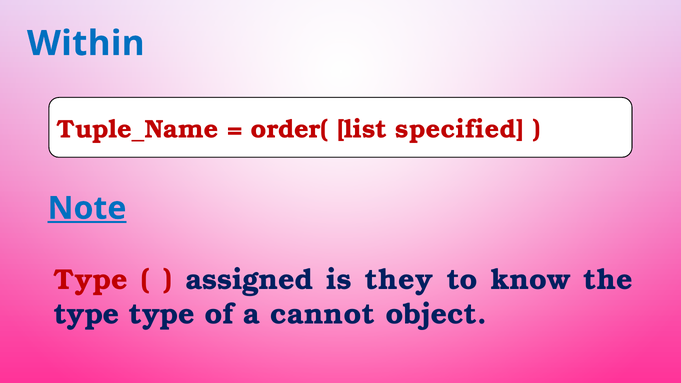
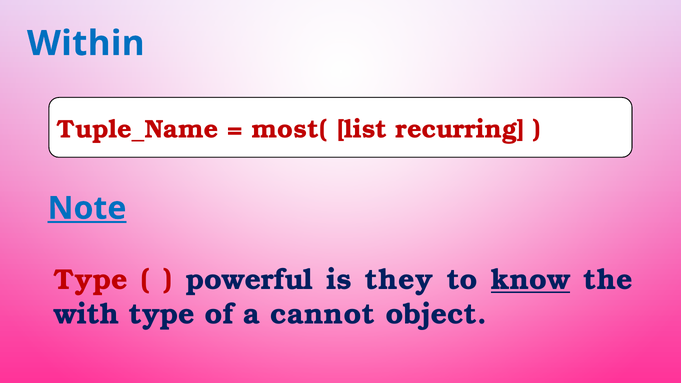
order(: order( -> most(
specified: specified -> recurring
assigned: assigned -> powerful
know underline: none -> present
type at (87, 315): type -> with
